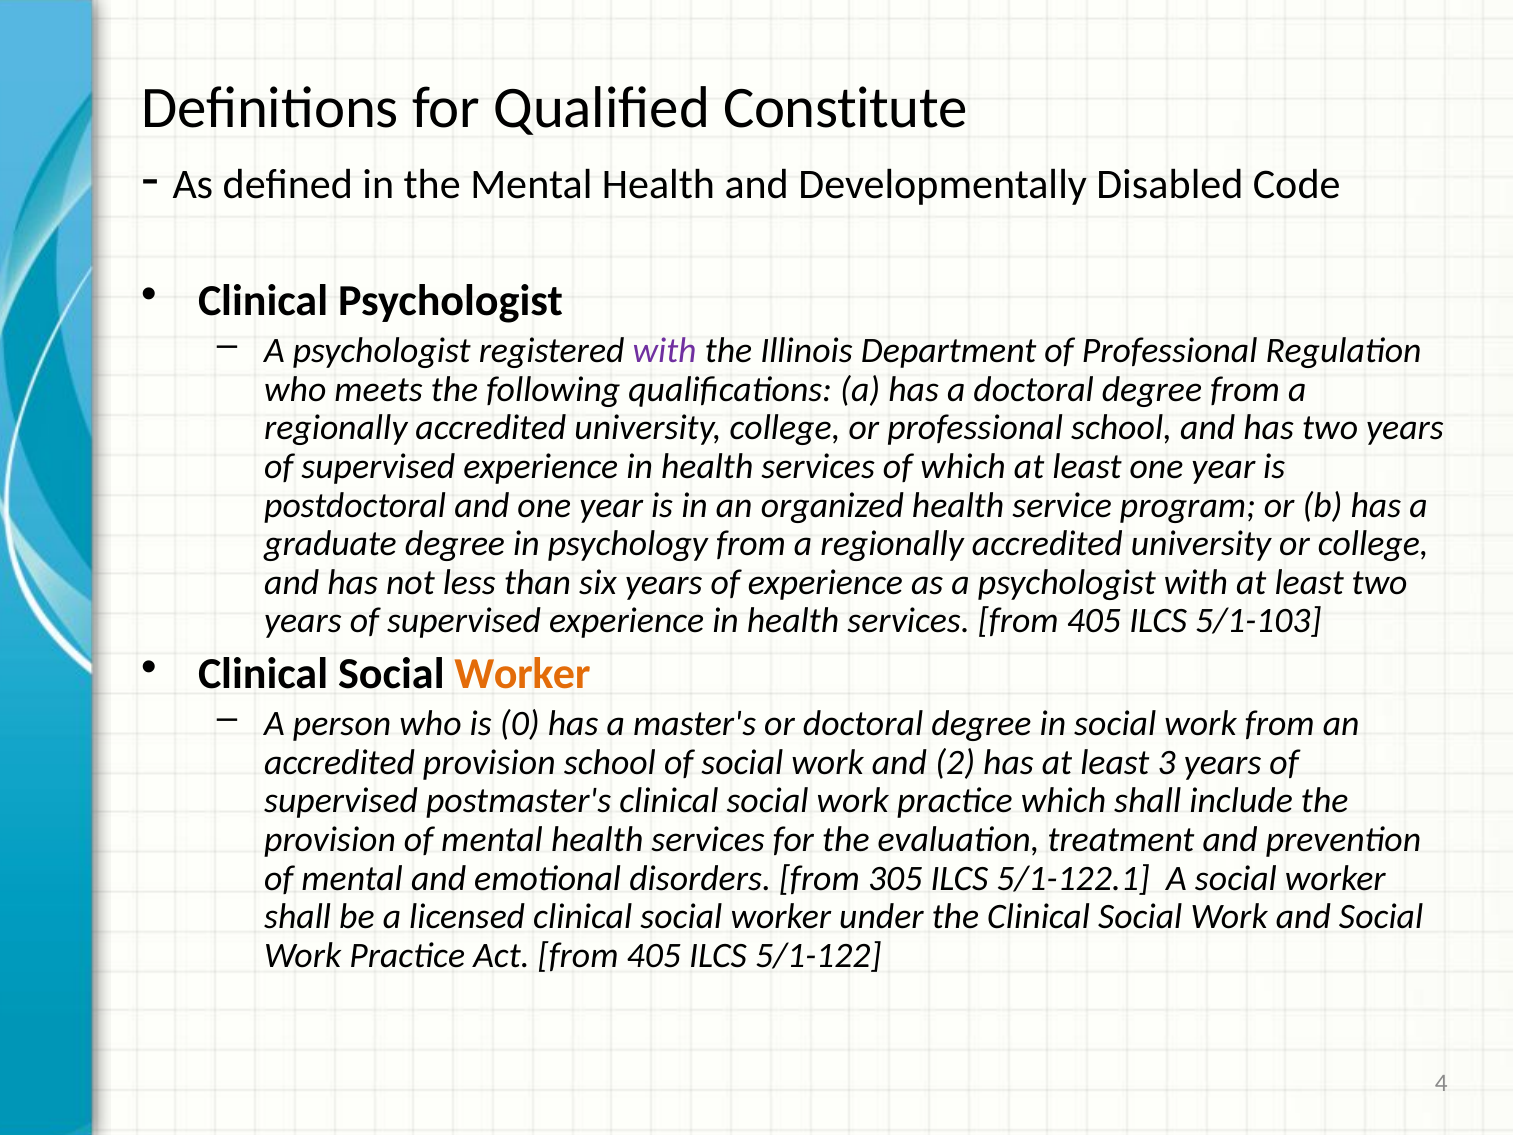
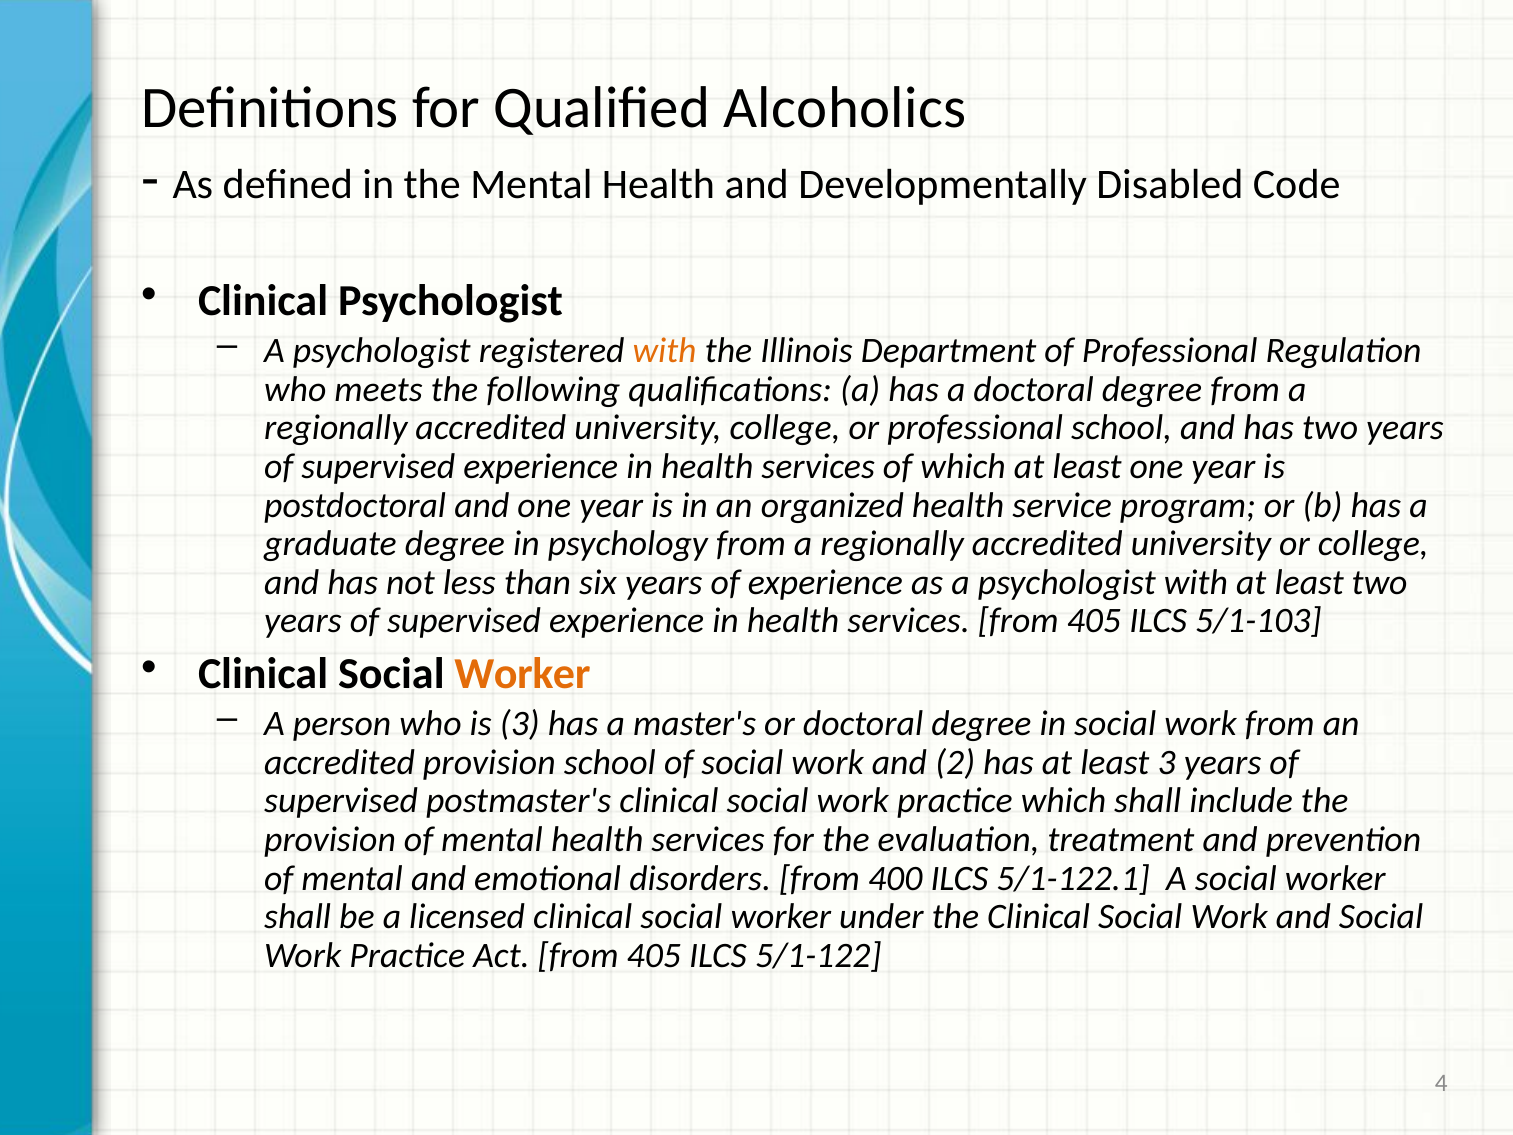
Constitute: Constitute -> Alcoholics
with at (665, 351) colour: purple -> orange
is 0: 0 -> 3
305: 305 -> 400
